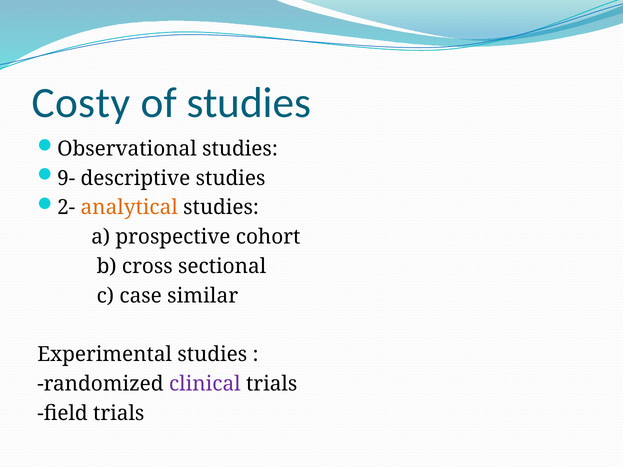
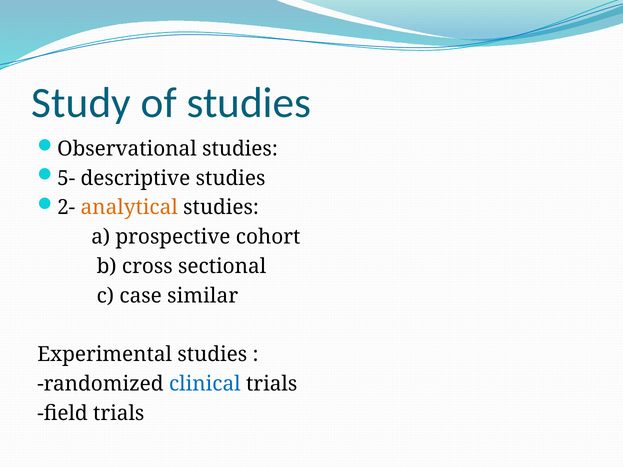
Costy: Costy -> Study
9-: 9- -> 5-
clinical colour: purple -> blue
